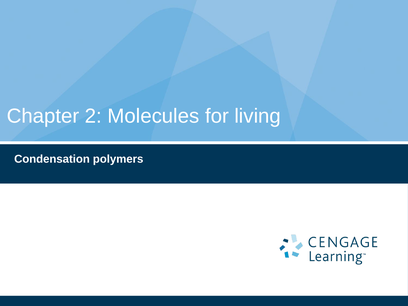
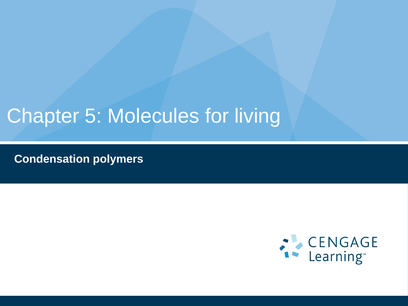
2: 2 -> 5
